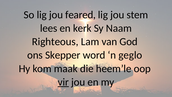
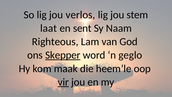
feared: feared -> verlos
lees: lees -> laat
kerk: kerk -> sent
Skepper underline: none -> present
